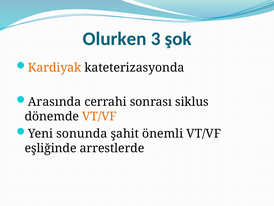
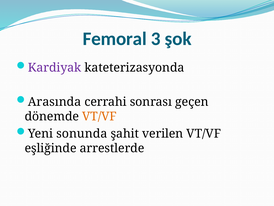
Olurken: Olurken -> Femoral
Kardiyak colour: orange -> purple
siklus: siklus -> geçen
önemli: önemli -> verilen
